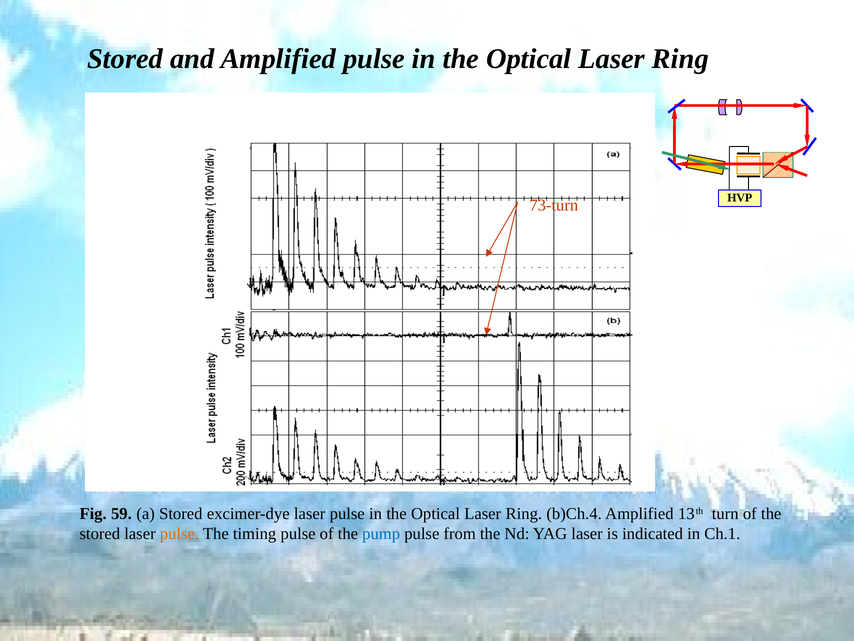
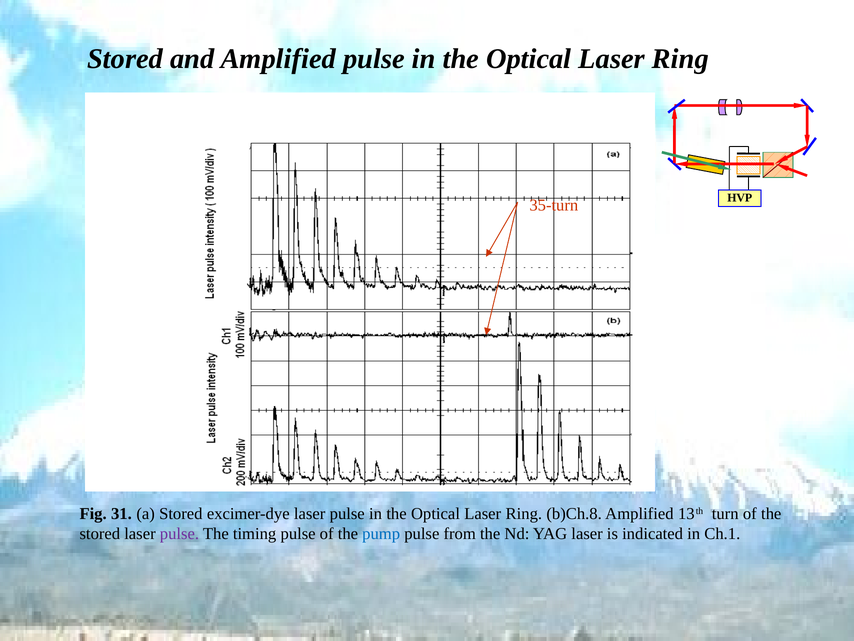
73-turn: 73-turn -> 35-turn
59: 59 -> 31
b)Ch.4: b)Ch.4 -> b)Ch.8
pulse at (179, 533) colour: orange -> purple
